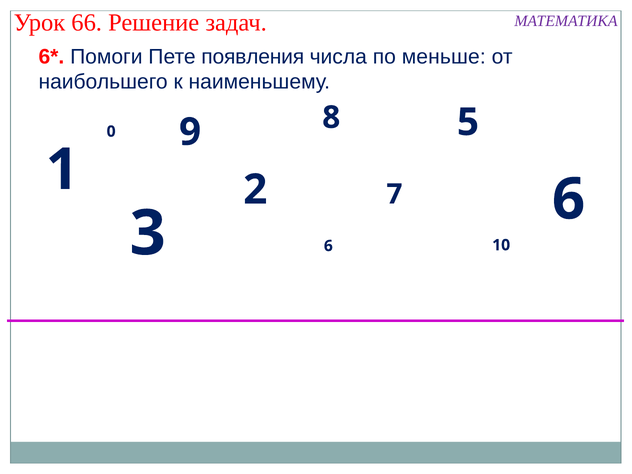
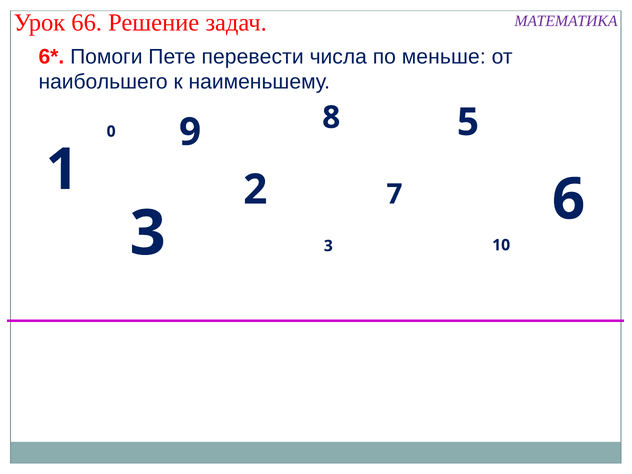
появления: появления -> перевести
3 6: 6 -> 3
